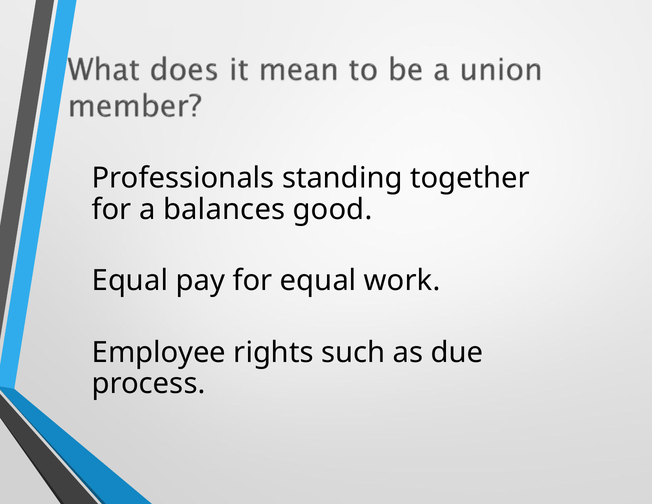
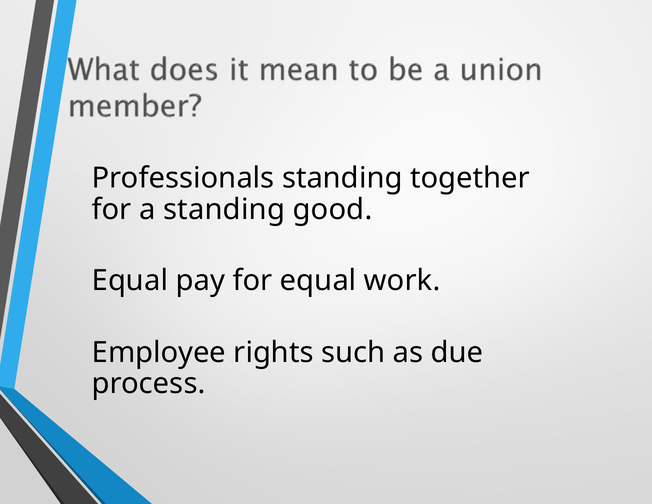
a balances: balances -> standing
